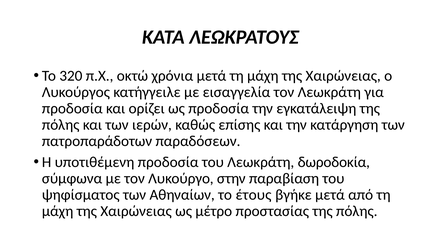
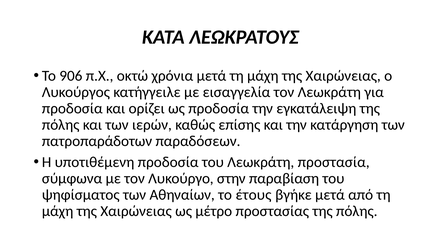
320: 320 -> 906
δωροδοκία: δωροδοκία -> προστασία
